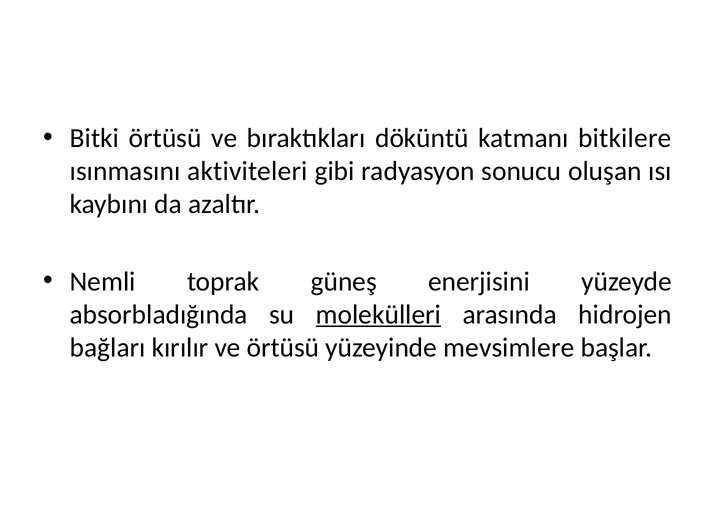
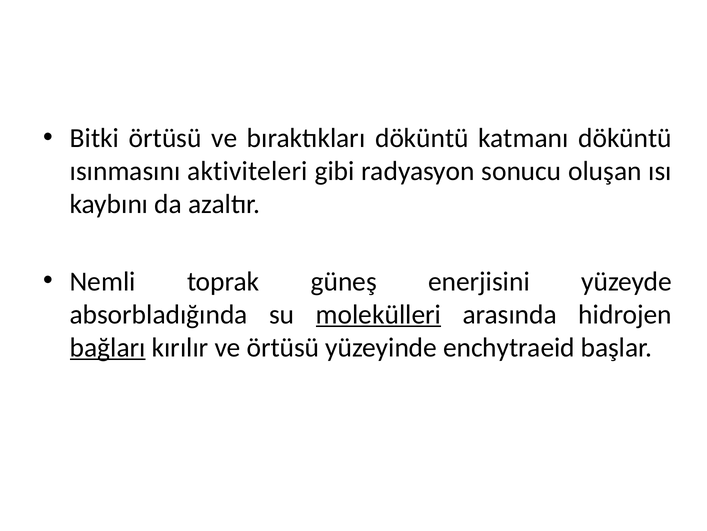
katmanı bitkilere: bitkilere -> döküntü
bağları underline: none -> present
mevsimlere: mevsimlere -> enchytraeid
